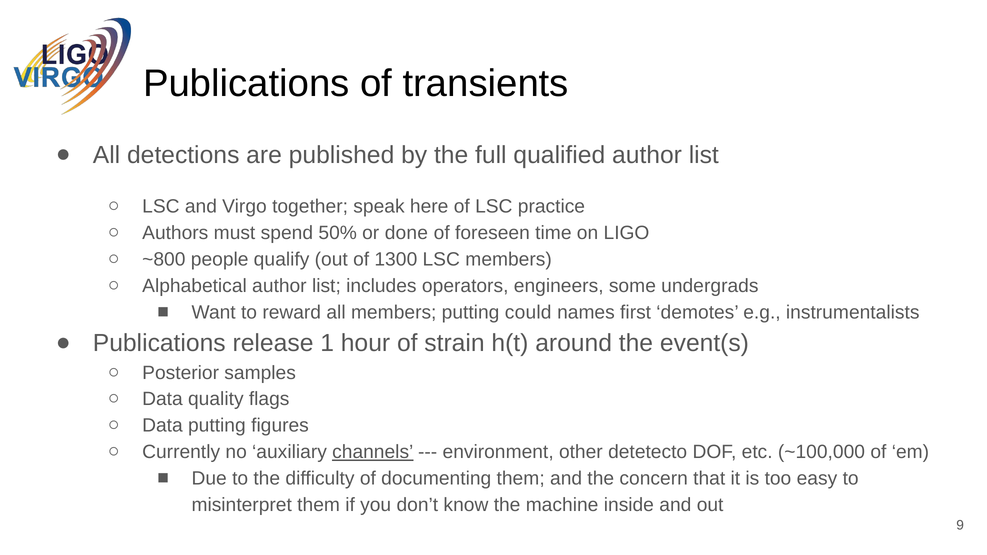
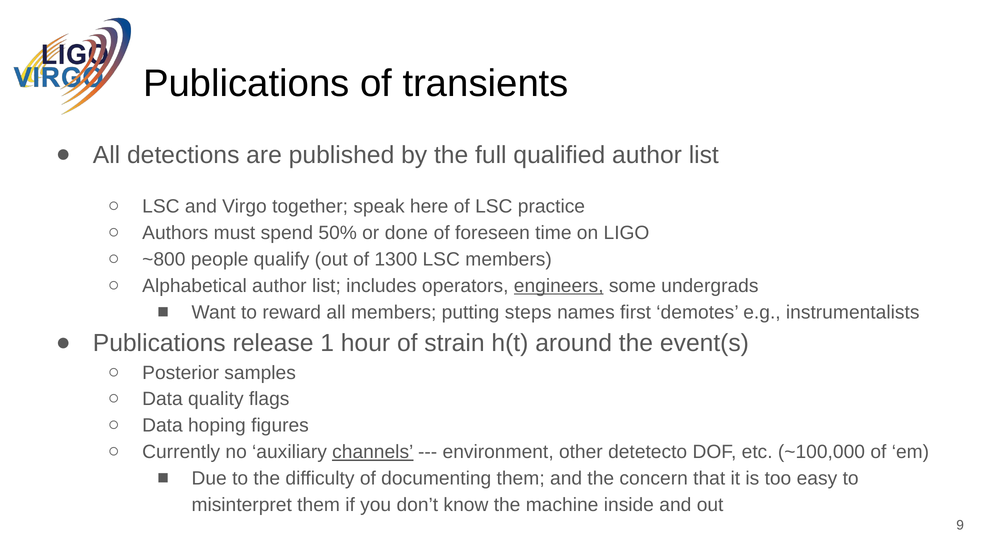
engineers underline: none -> present
could: could -> steps
Data putting: putting -> hoping
